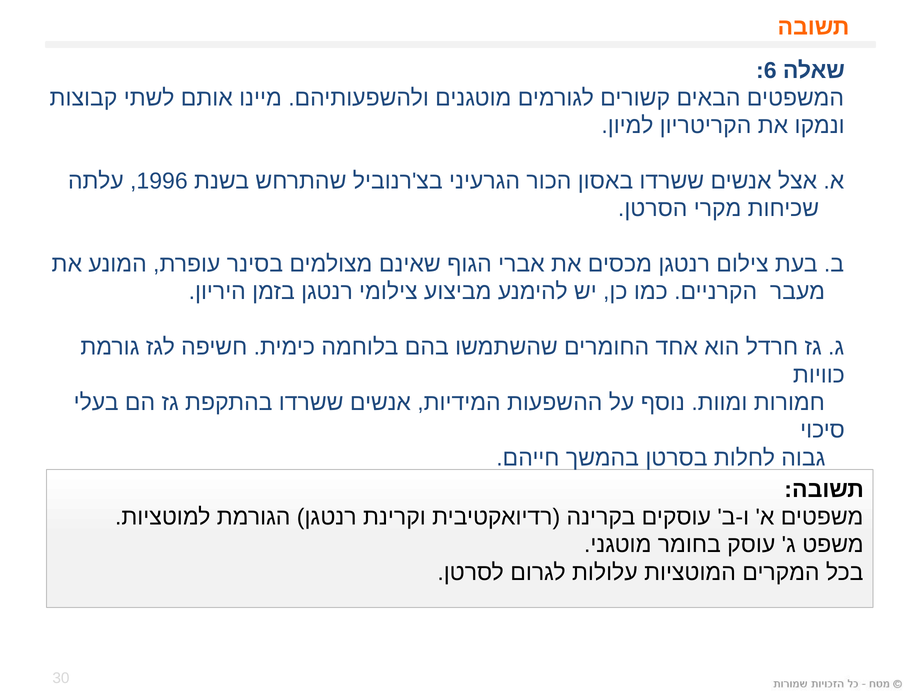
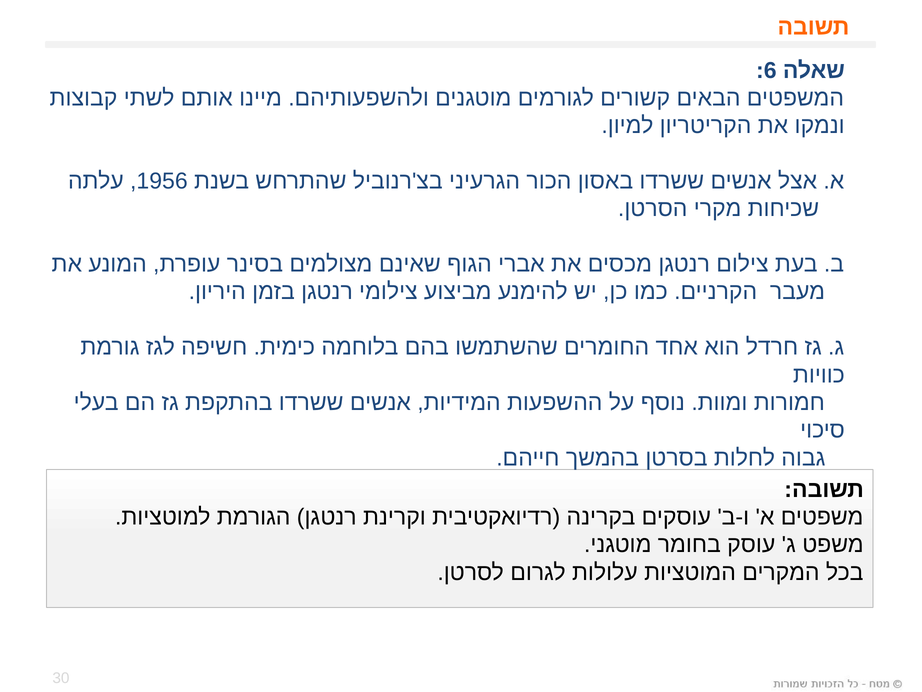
1996: 1996 -> 1956
